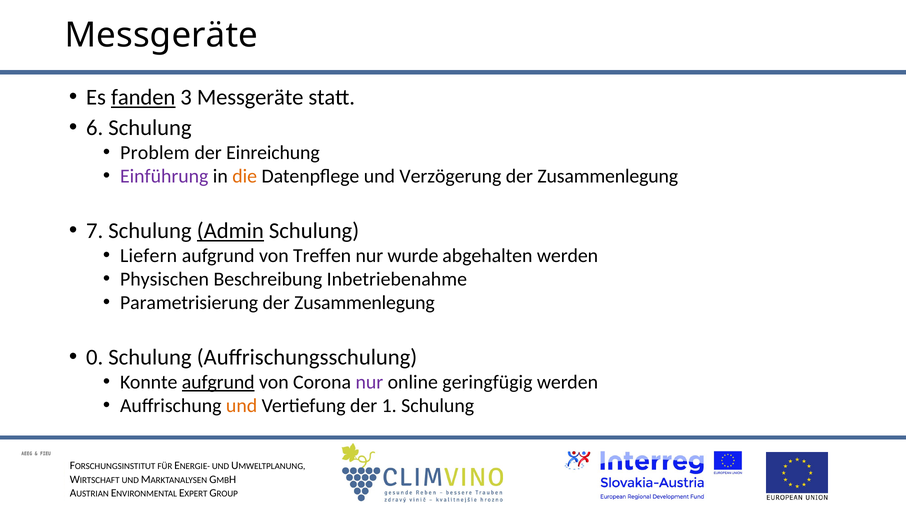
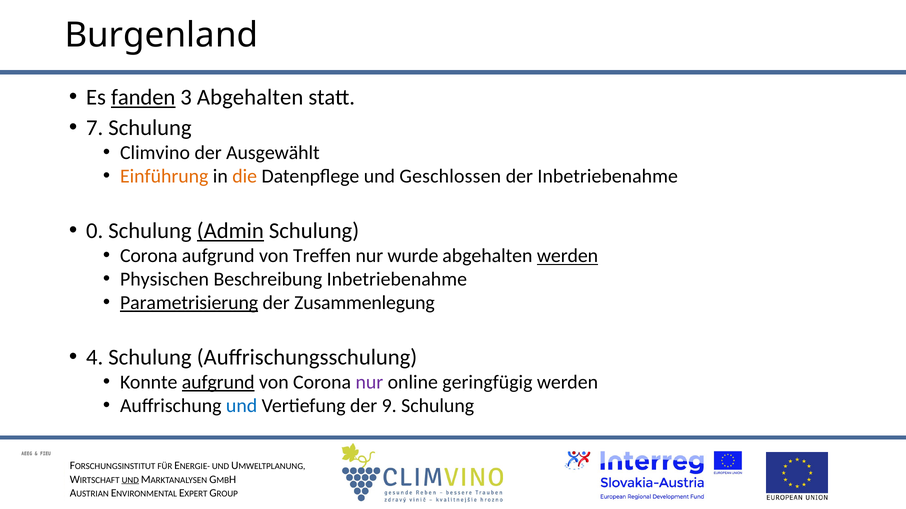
Messgeräte at (161, 35): Messgeräte -> Burgenland
3 Messgeräte: Messgeräte -> Abgehalten
6: 6 -> 7
Problem: Problem -> Climvino
Einreichung: Einreichung -> Ausgewählt
Einführung colour: purple -> orange
Verzögerung: Verzögerung -> Geschlossen
Zusammenlegung at (608, 177): Zusammenlegung -> Inbetriebenahme
7: 7 -> 0
Liefern at (149, 256): Liefern -> Corona
werden at (568, 256) underline: none -> present
Parametrisierung underline: none -> present
0: 0 -> 4
und at (242, 406) colour: orange -> blue
1: 1 -> 9
UND at (130, 481) underline: none -> present
